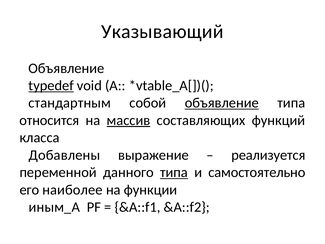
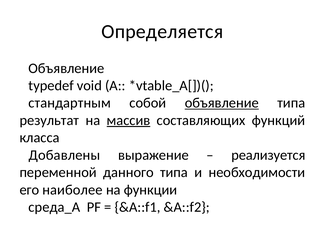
Указывающий: Указывающий -> Определяется
typedef underline: present -> none
относится: относится -> результат
типа at (174, 172) underline: present -> none
самостоятельно: самостоятельно -> необходимости
иным_A: иным_A -> среда_A
